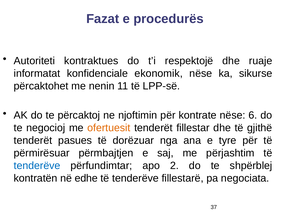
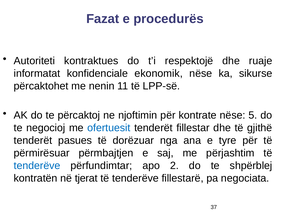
6: 6 -> 5
ofertuesit colour: orange -> blue
edhe: edhe -> tjerat
